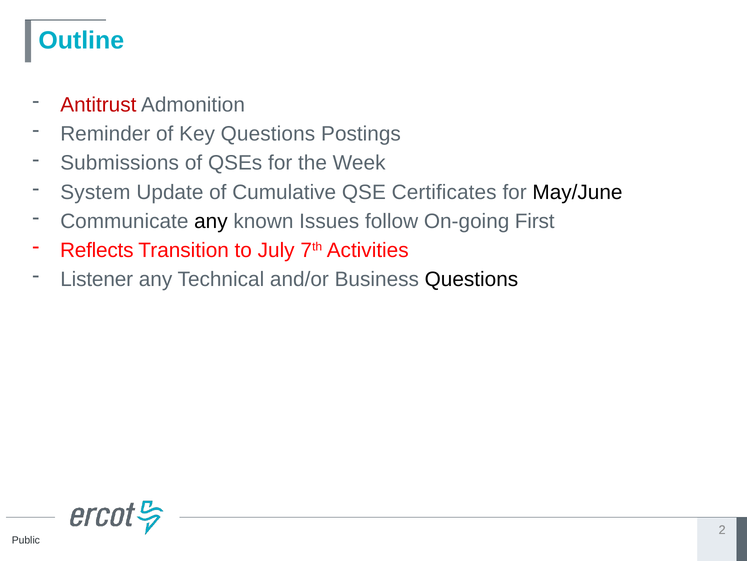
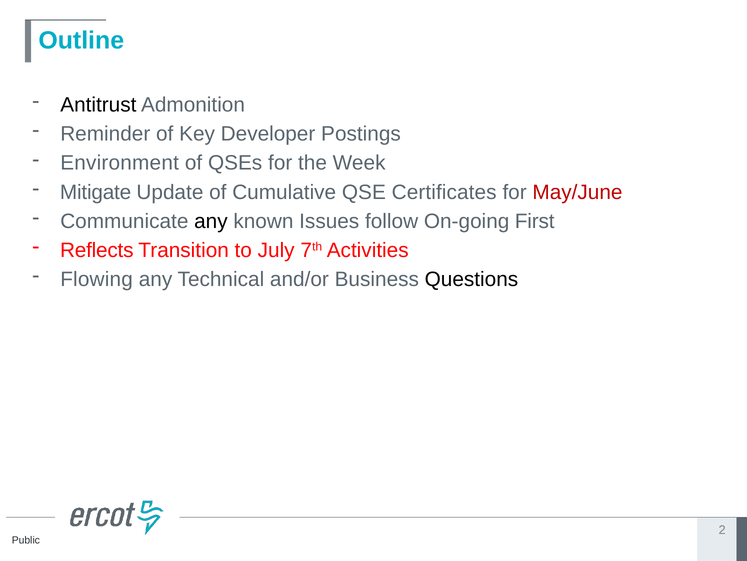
Antitrust colour: red -> black
Key Questions: Questions -> Developer
Submissions: Submissions -> Environment
System: System -> Mitigate
May/June colour: black -> red
Listener: Listener -> Flowing
